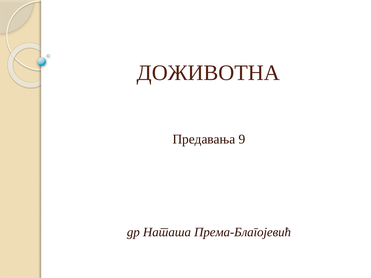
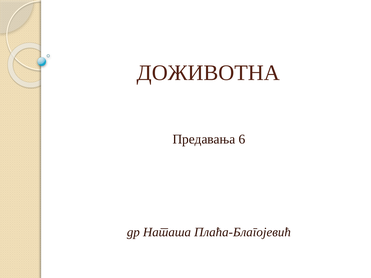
9: 9 -> 6
Према-Благојевић: Према-Благојевић -> Плаћа-Благојевић
